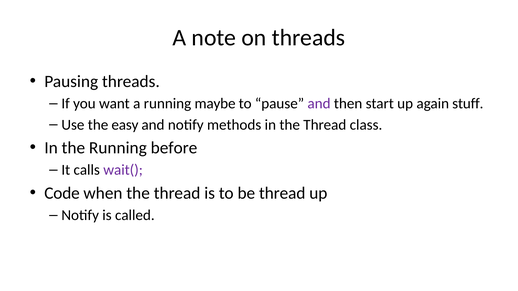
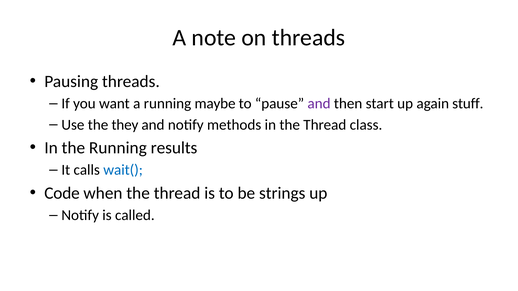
easy: easy -> they
before: before -> results
wait( colour: purple -> blue
be thread: thread -> strings
